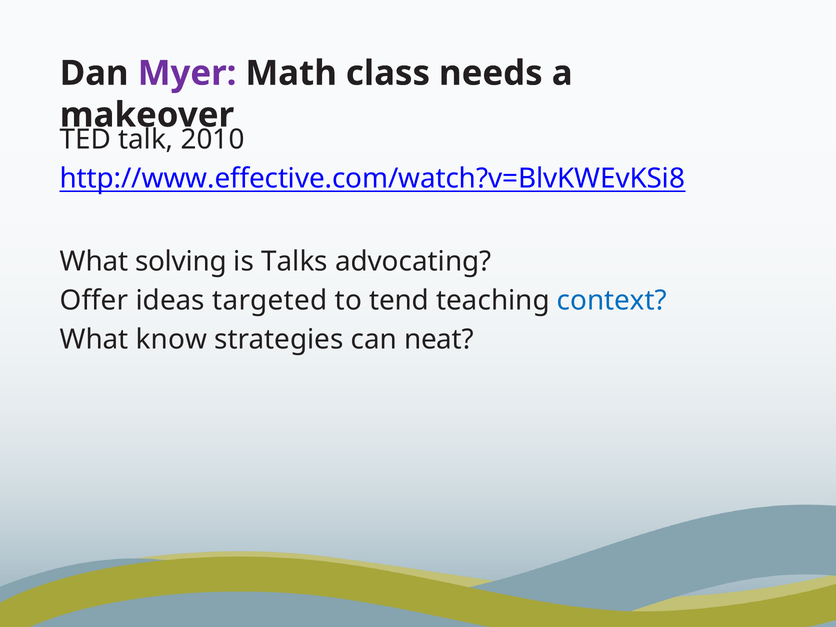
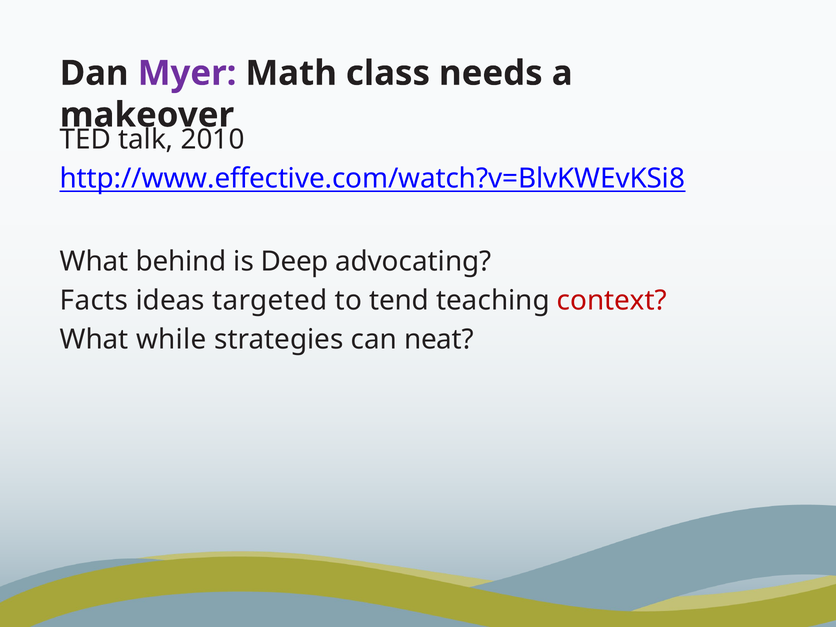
solving: solving -> behind
Talks: Talks -> Deep
Offer: Offer -> Facts
context colour: blue -> red
know: know -> while
